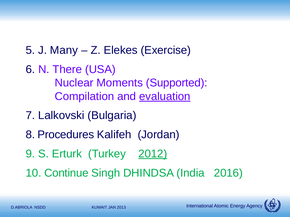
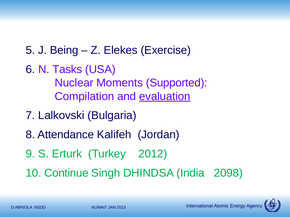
Many: Many -> Being
There: There -> Tasks
Procedures: Procedures -> Attendance
2012 underline: present -> none
2016: 2016 -> 2098
